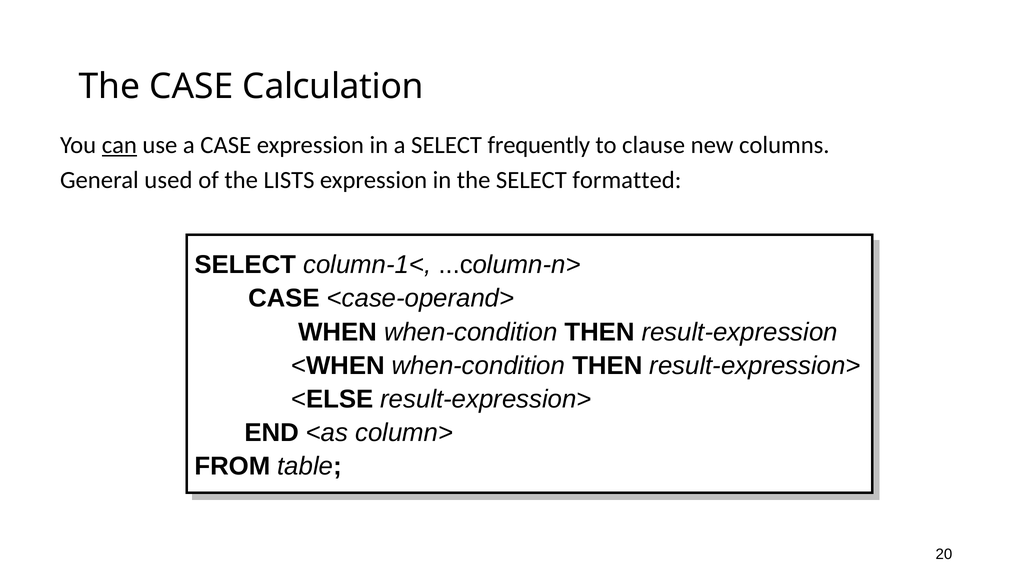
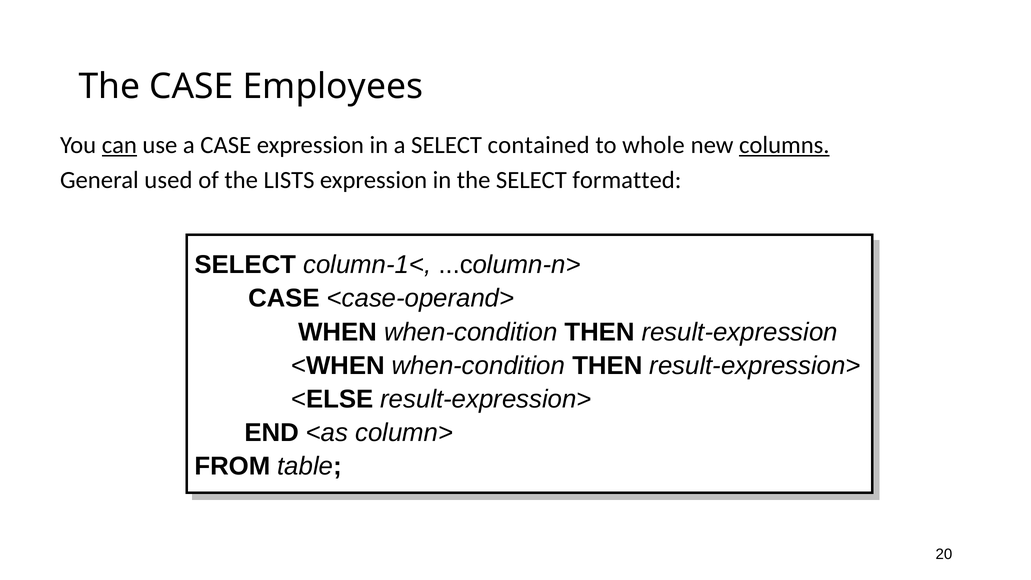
Calculation: Calculation -> Employees
frequently: frequently -> contained
clause: clause -> whole
columns underline: none -> present
